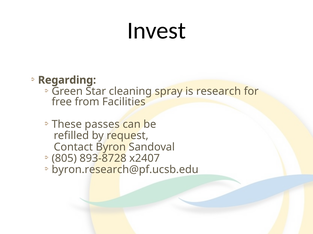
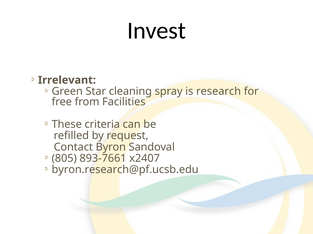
Regarding: Regarding -> Irrelevant
passes: passes -> criteria
893-8728: 893-8728 -> 893-7661
